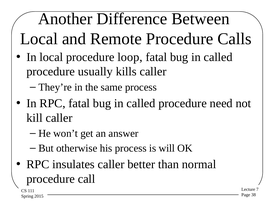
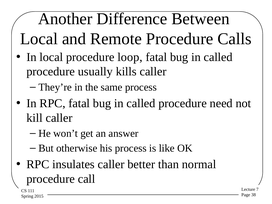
will: will -> like
